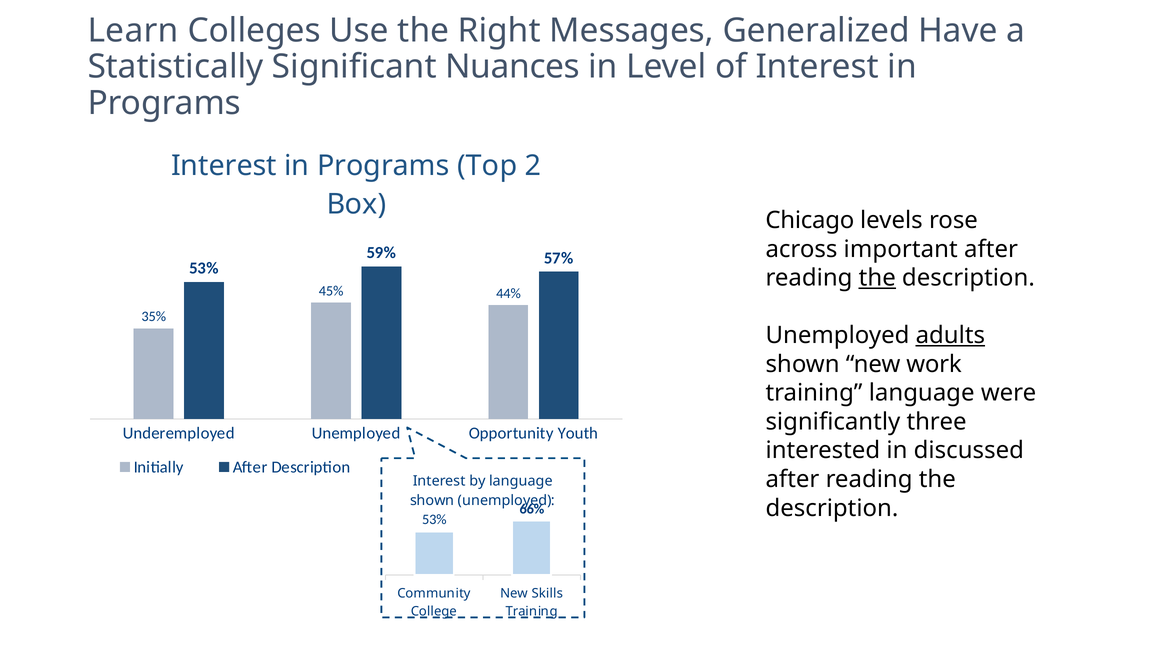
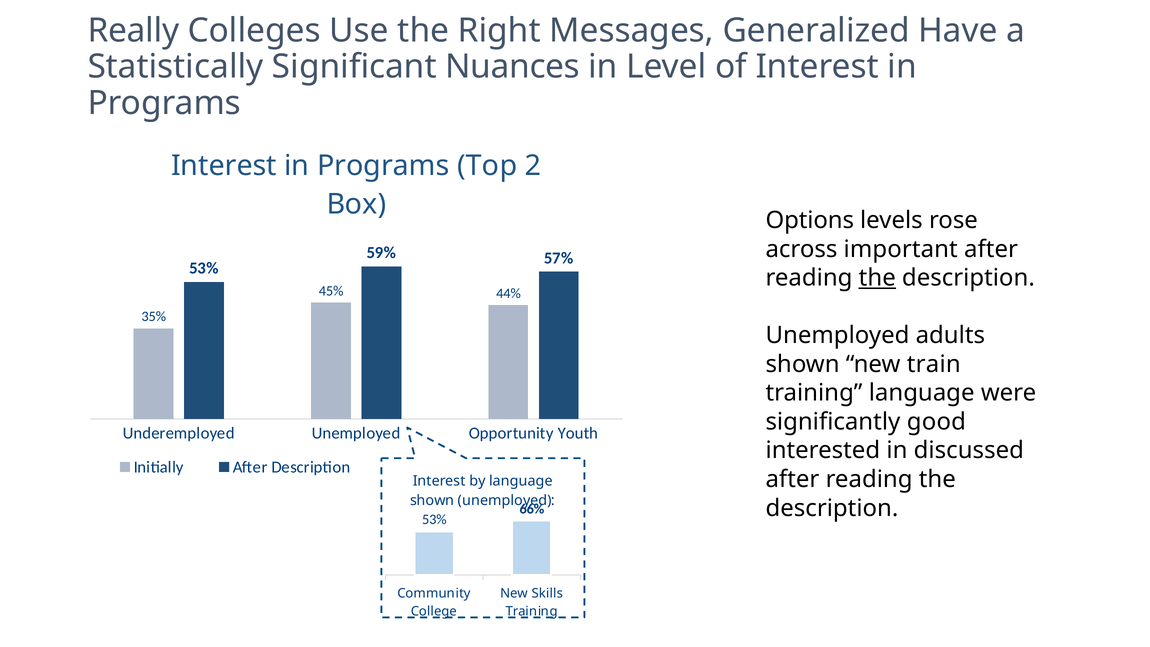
Learn: Learn -> Really
Chicago: Chicago -> Options
adults underline: present -> none
work: work -> train
three: three -> good
